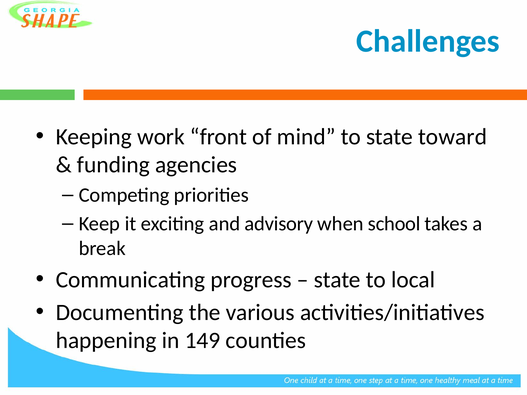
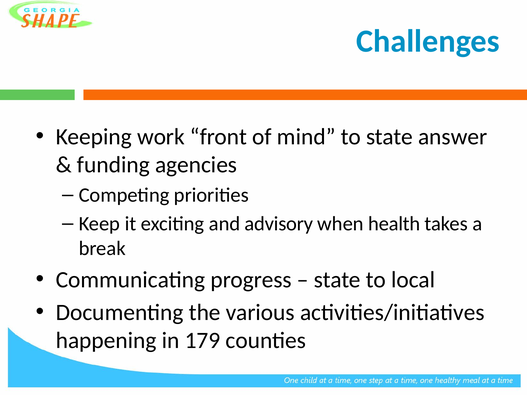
toward: toward -> answer
school: school -> health
149: 149 -> 179
